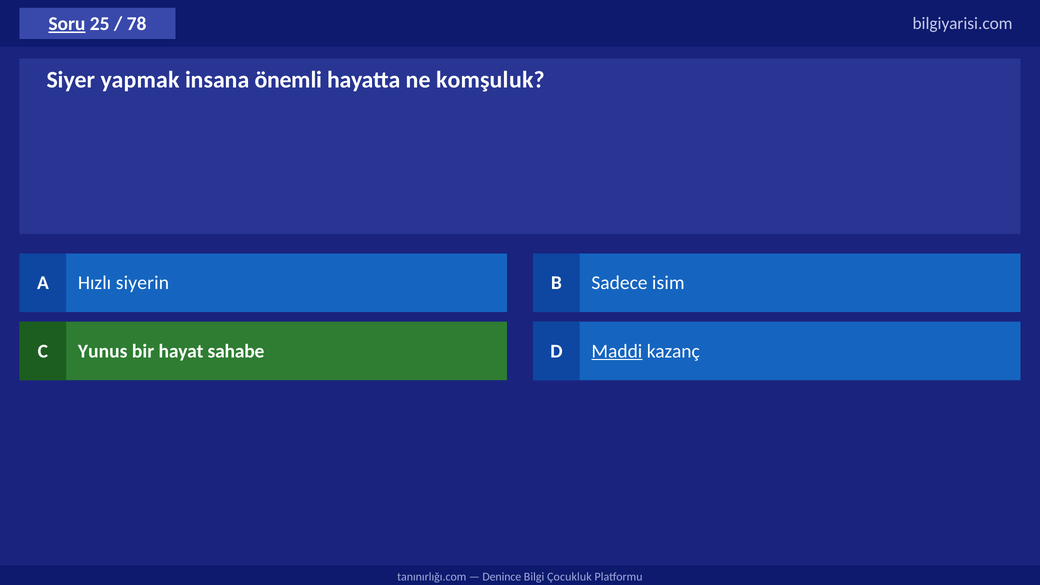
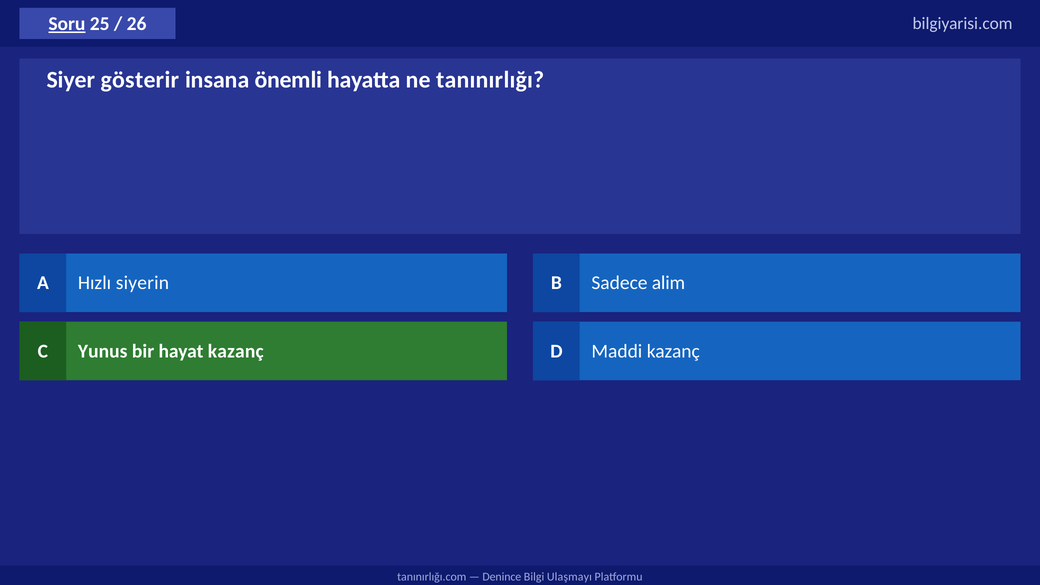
78: 78 -> 26
yapmak: yapmak -> gösterir
komşuluk: komşuluk -> tanınırlığı
isim: isim -> alim
hayat sahabe: sahabe -> kazanç
Maddi underline: present -> none
Çocukluk: Çocukluk -> Ulaşmayı
